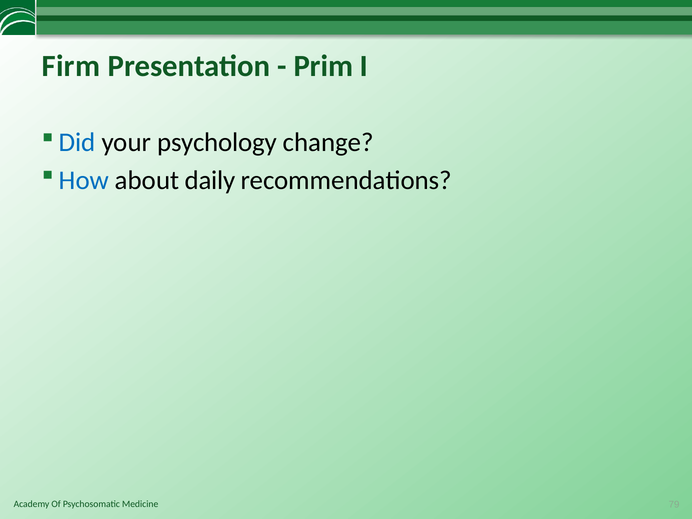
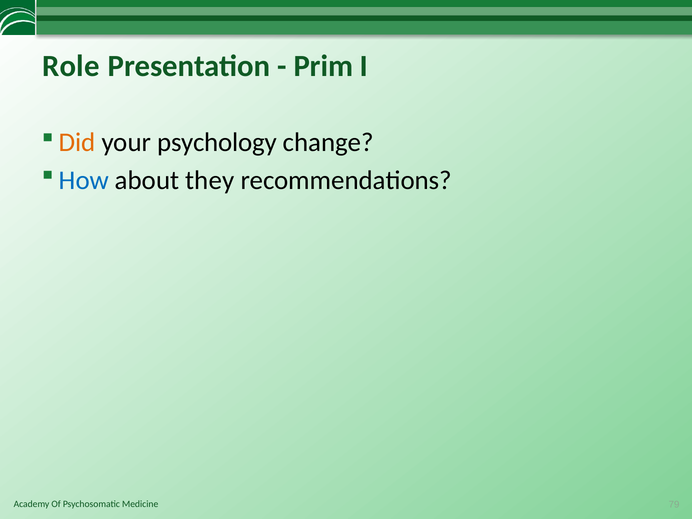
Firm: Firm -> Role
Did colour: blue -> orange
daily: daily -> they
